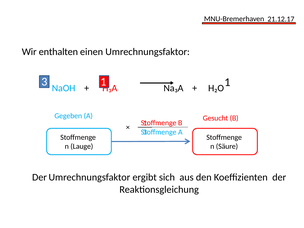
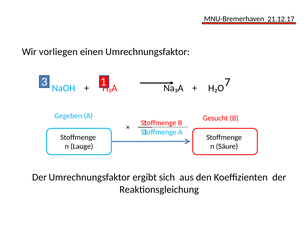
enthalten: enthalten -> vorliegen
3 1: 1 -> 7
